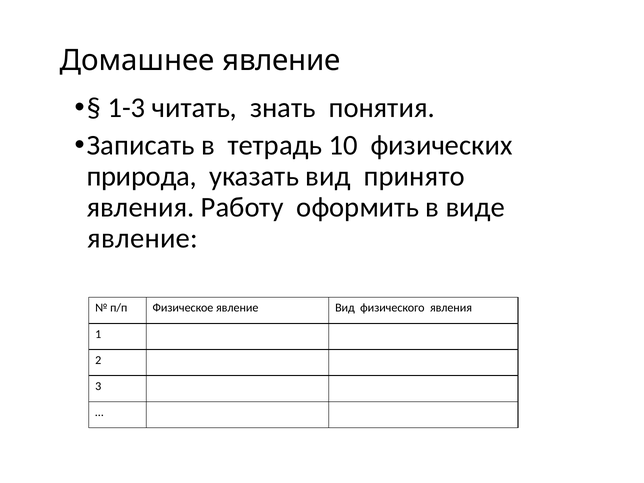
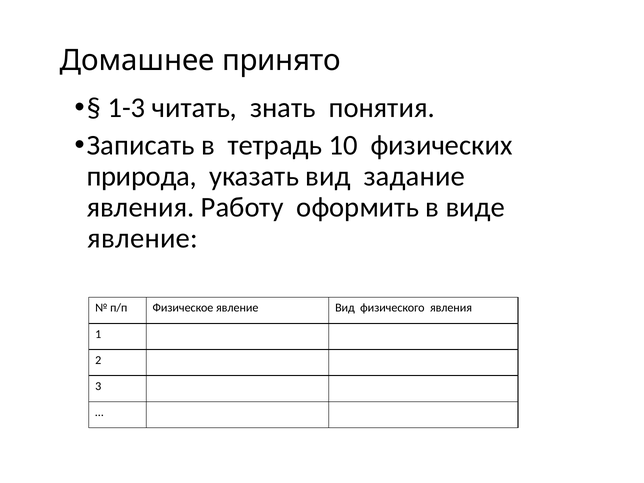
Домашнее явление: явление -> принято
принято: принято -> задание
